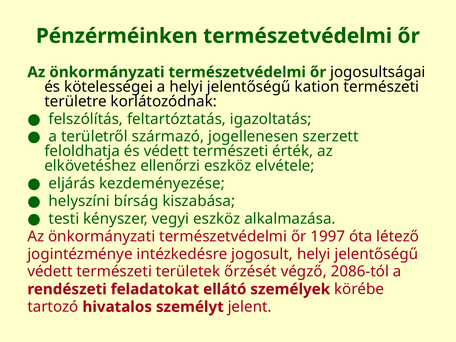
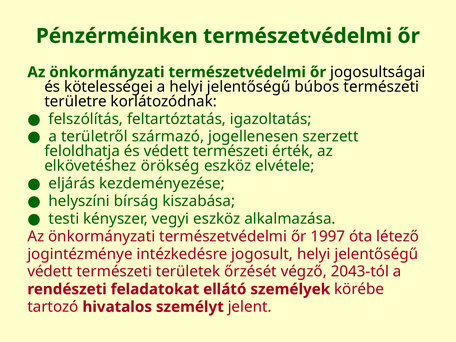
kation: kation -> búbos
ellenőrzi: ellenőrzi -> örökség
2086-tól: 2086-tól -> 2043-tól
